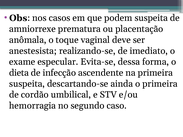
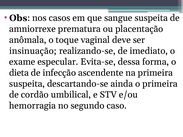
podem: podem -> sangue
anestesista: anestesista -> insinuação
